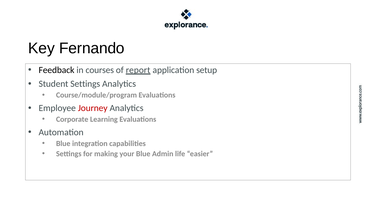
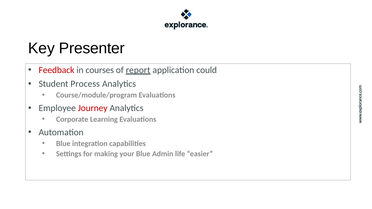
Fernando: Fernando -> Presenter
Feedback colour: black -> red
setup: setup -> could
Student Settings: Settings -> Process
